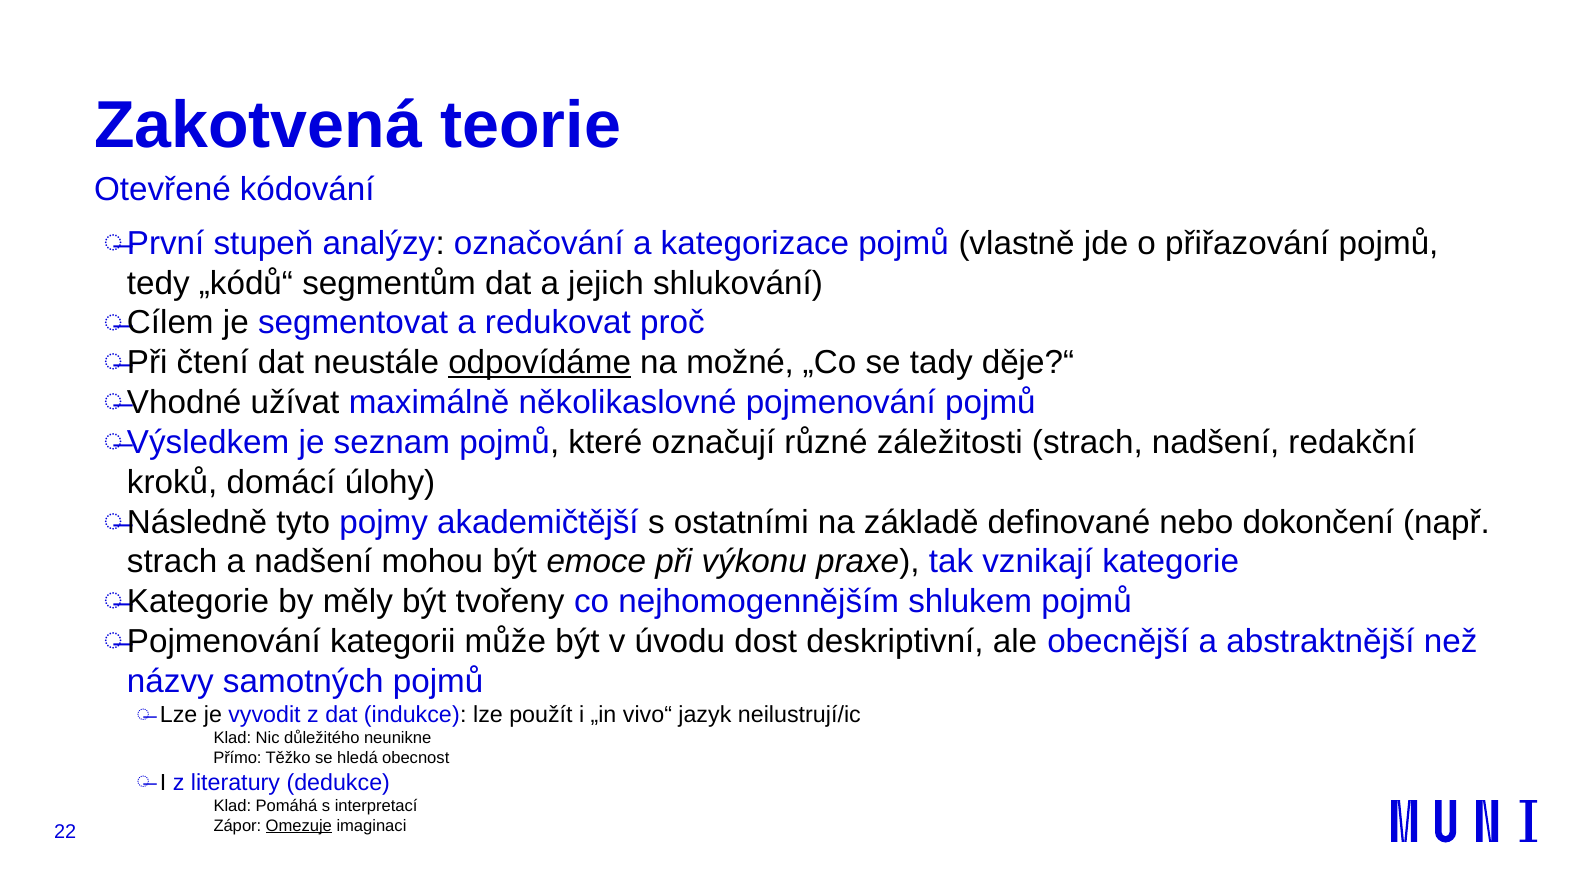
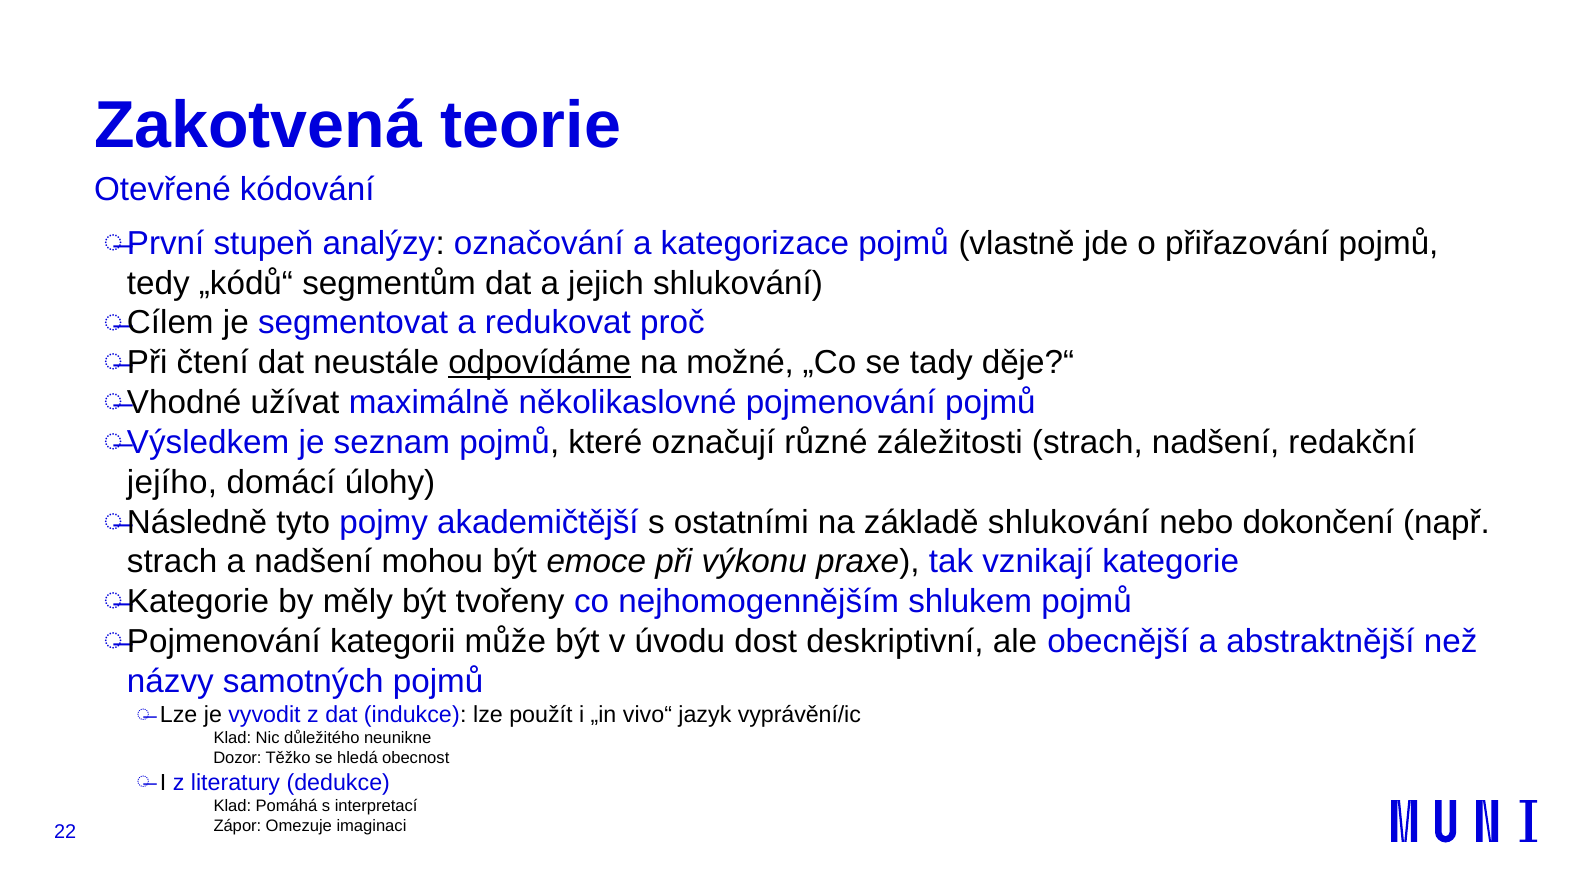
kroků: kroků -> jejího
základě definované: definované -> shlukování
neilustrují/ic: neilustrují/ic -> vyprávění/ic
Přímo: Přímo -> Dozor
Omezuje underline: present -> none
